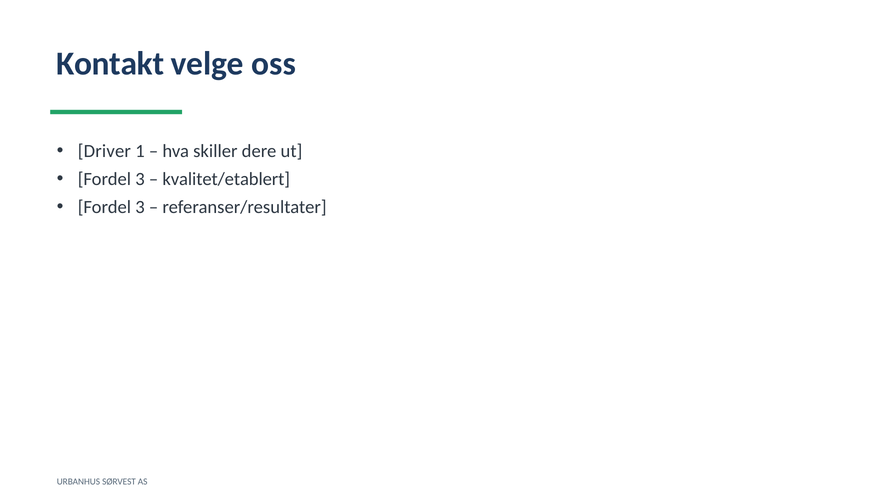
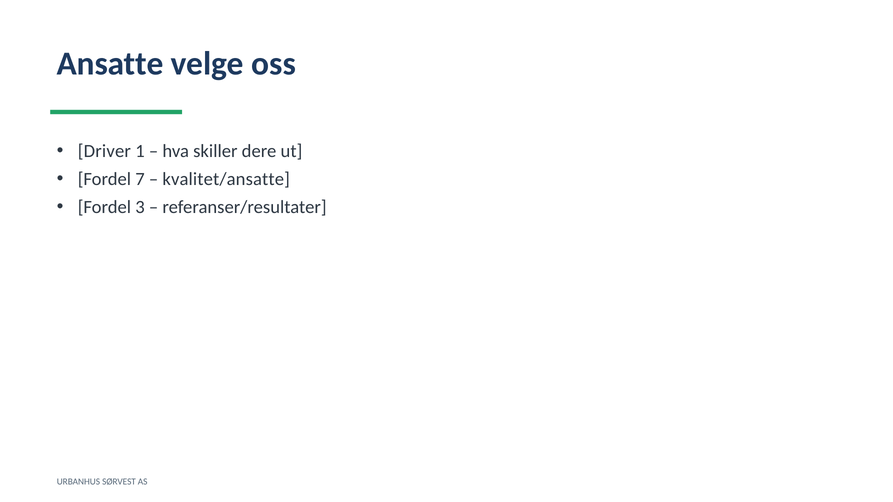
Kontakt: Kontakt -> Ansatte
3 at (140, 179): 3 -> 7
kvalitet/etablert: kvalitet/etablert -> kvalitet/ansatte
